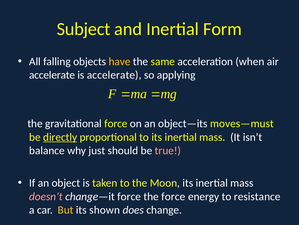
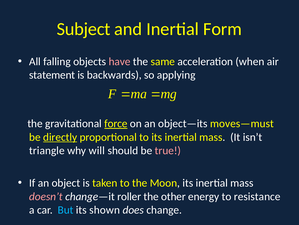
have colour: yellow -> pink
accelerate at (52, 75): accelerate -> statement
is accelerate: accelerate -> backwards
force at (116, 123) underline: none -> present
balance: balance -> triangle
just: just -> will
change—it force: force -> roller
the force: force -> other
But colour: yellow -> light blue
